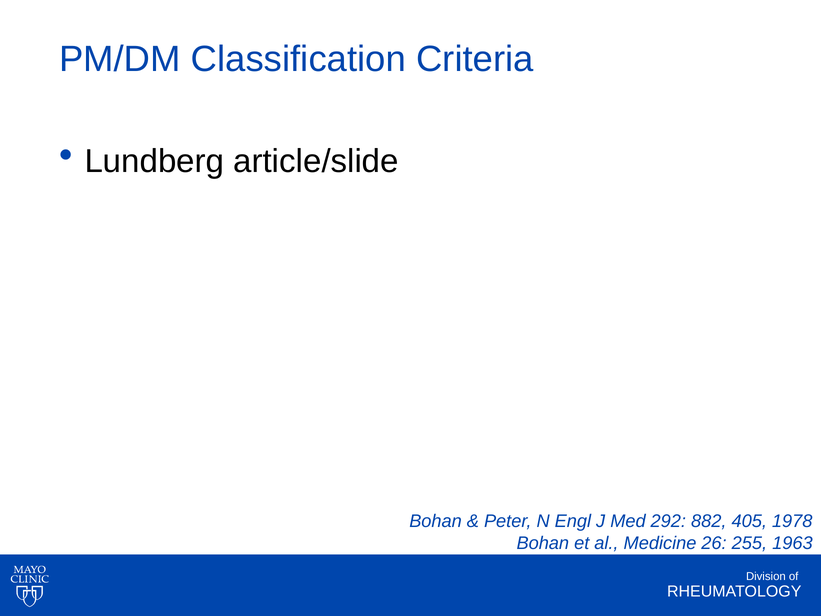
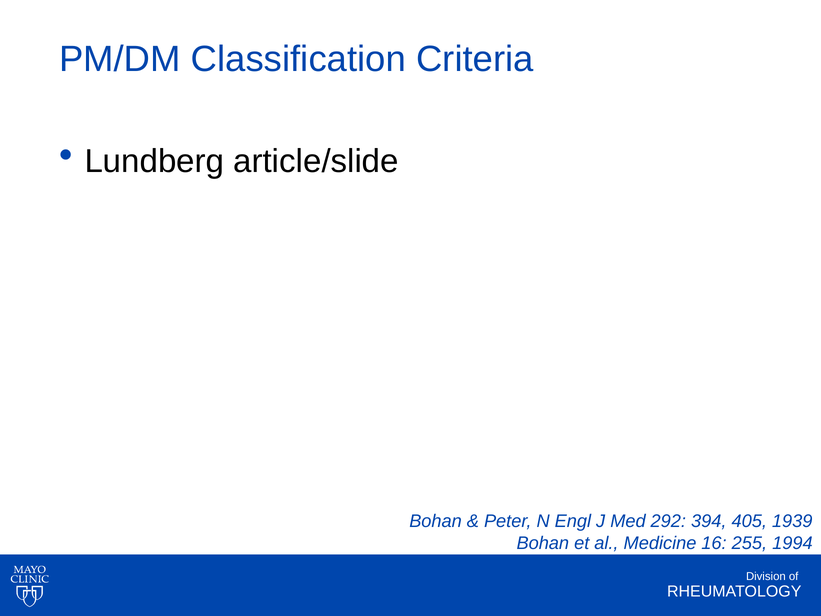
882: 882 -> 394
1978: 1978 -> 1939
26: 26 -> 16
1963: 1963 -> 1994
